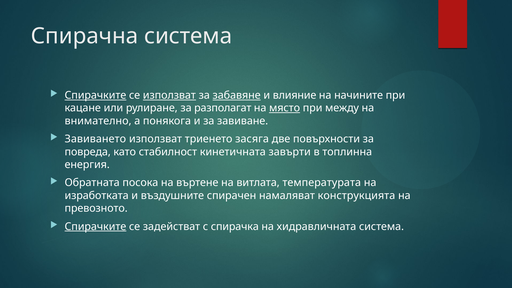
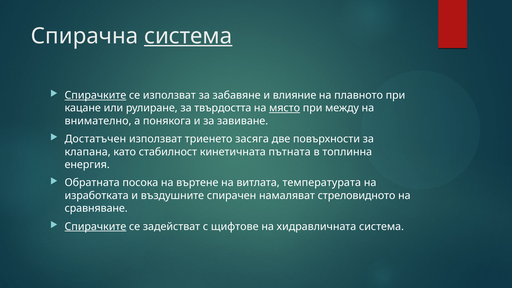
система at (188, 36) underline: none -> present
използват at (169, 95) underline: present -> none
забавяне underline: present -> none
начините: начините -> плавното
разполагат: разполагат -> твърдостта
Завиването: Завиването -> Достатъчен
повреда: повреда -> клапана
завърти: завърти -> пътната
конструкцията: конструкцията -> стреловидното
превозното: превозното -> сравняване
спирачка: спирачка -> щифтове
